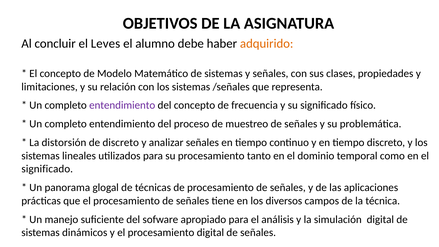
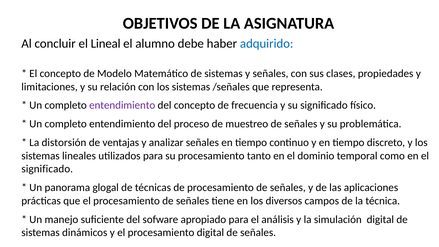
Leves: Leves -> Lineal
adquirido colour: orange -> blue
de discreto: discreto -> ventajas
